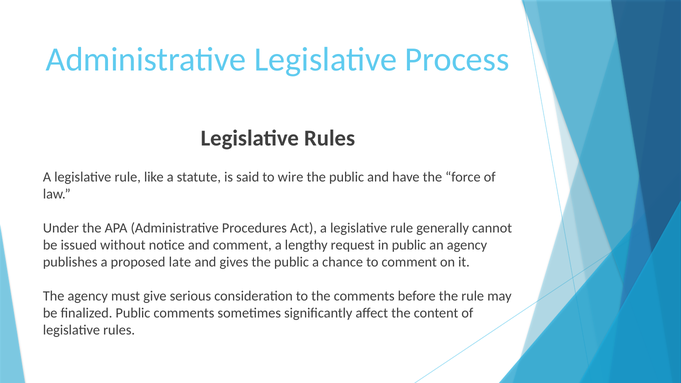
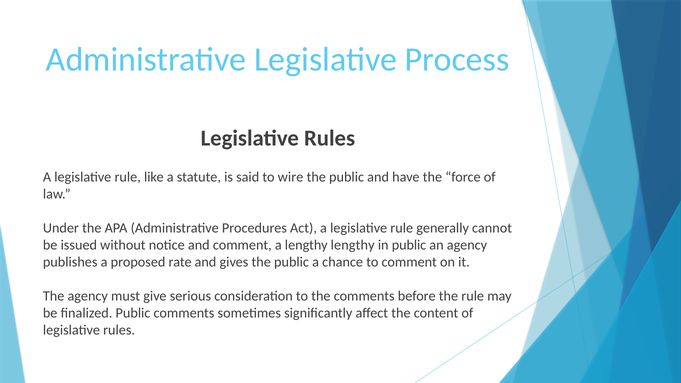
lengthy request: request -> lengthy
late: late -> rate
